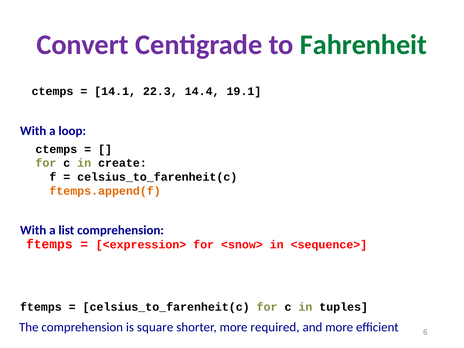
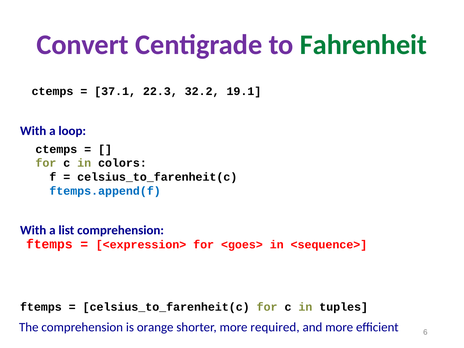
14.1: 14.1 -> 37.1
14.4: 14.4 -> 32.2
create: create -> colors
ftemps.append(f colour: orange -> blue
<snow>: <snow> -> <goes>
square: square -> orange
